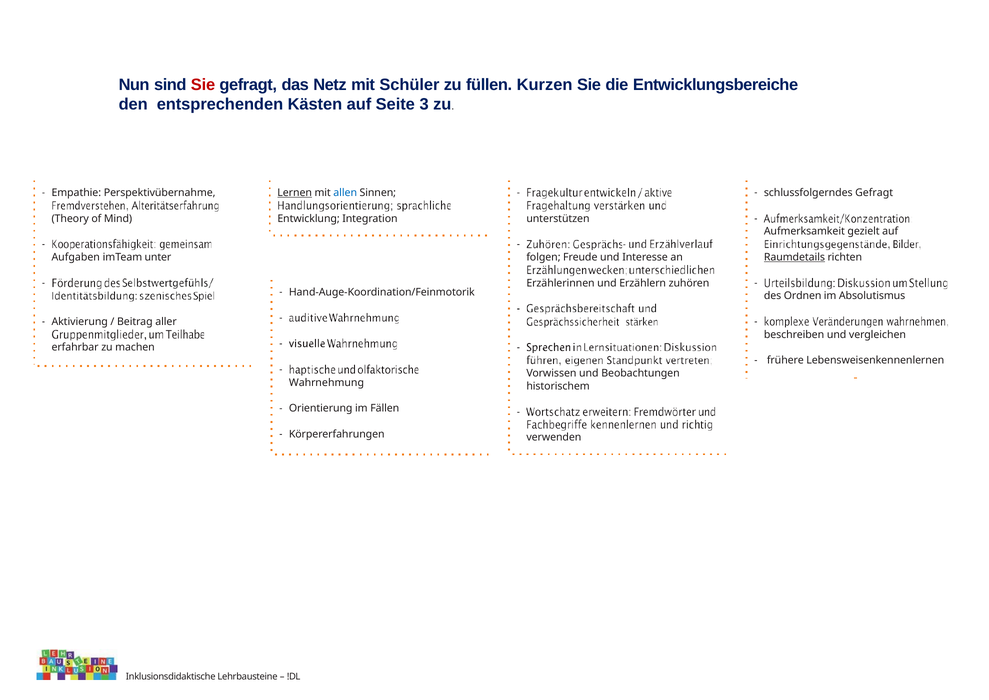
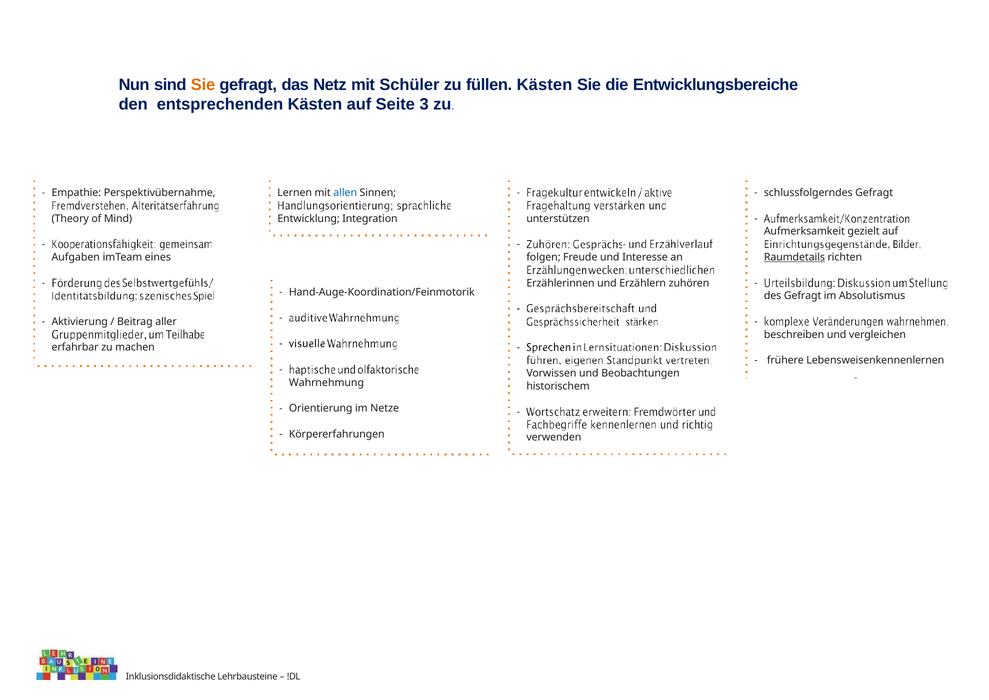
Sie at (203, 85) colour: red -> orange
füllen Kurzen: Kurzen -> Kästen
Lernen underline: present -> none
unter: unter -> eines
des Ordnen: Ordnen -> Gefragt
Fällen: Fällen -> Netze
